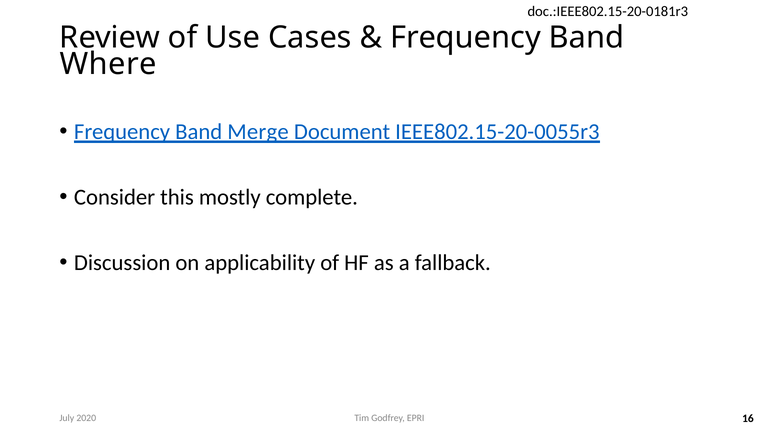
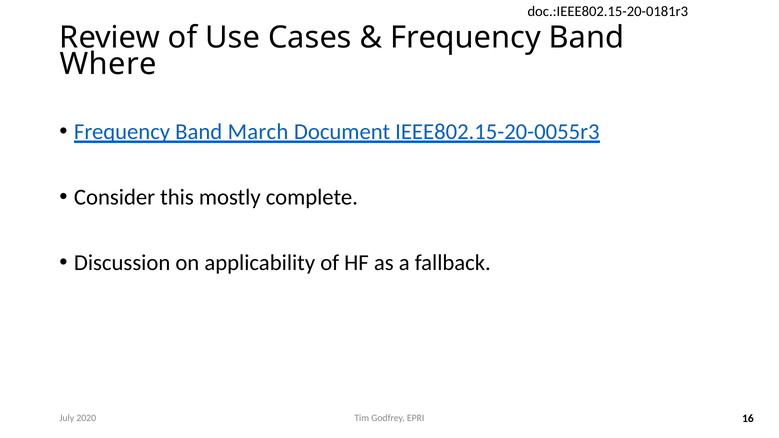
Merge: Merge -> March
